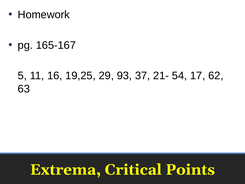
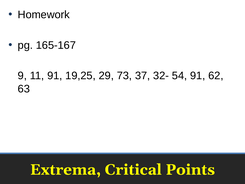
5: 5 -> 9
11 16: 16 -> 91
93: 93 -> 73
21-: 21- -> 32-
54 17: 17 -> 91
